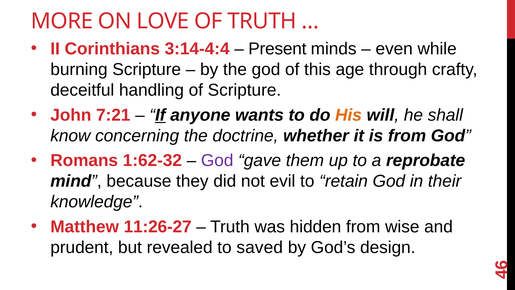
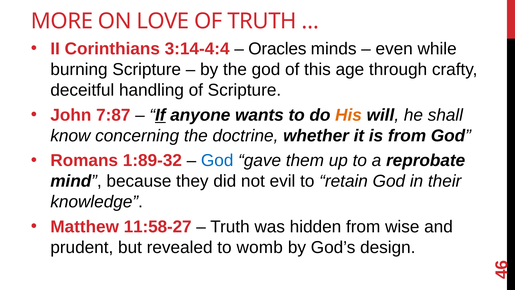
Present: Present -> Oracles
7:21: 7:21 -> 7:87
1:62-32: 1:62-32 -> 1:89-32
God at (217, 160) colour: purple -> blue
11:26-27: 11:26-27 -> 11:58-27
saved: saved -> womb
